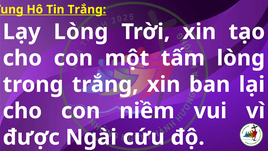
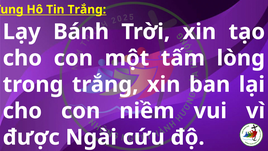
Lạy Lòng: Lòng -> Bánh
